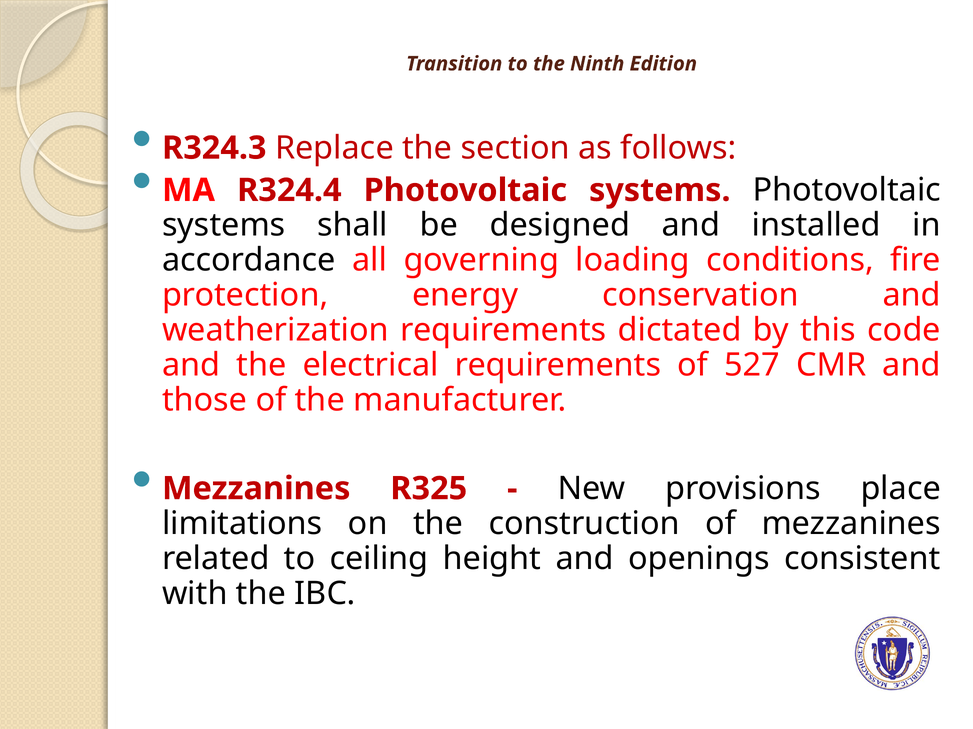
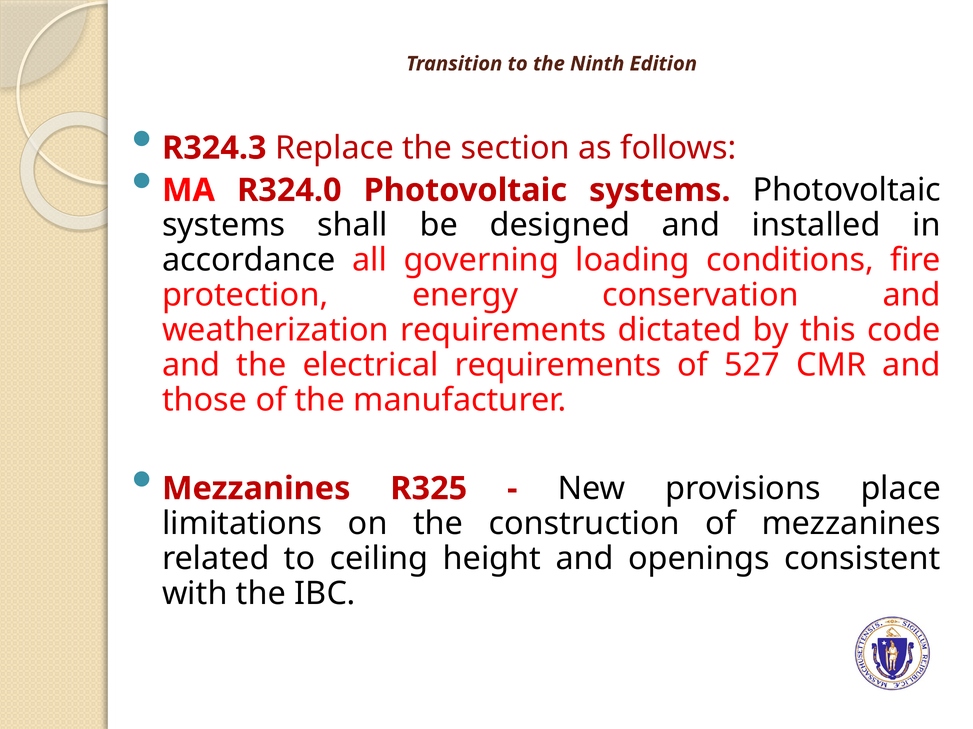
R324.4: R324.4 -> R324.0
